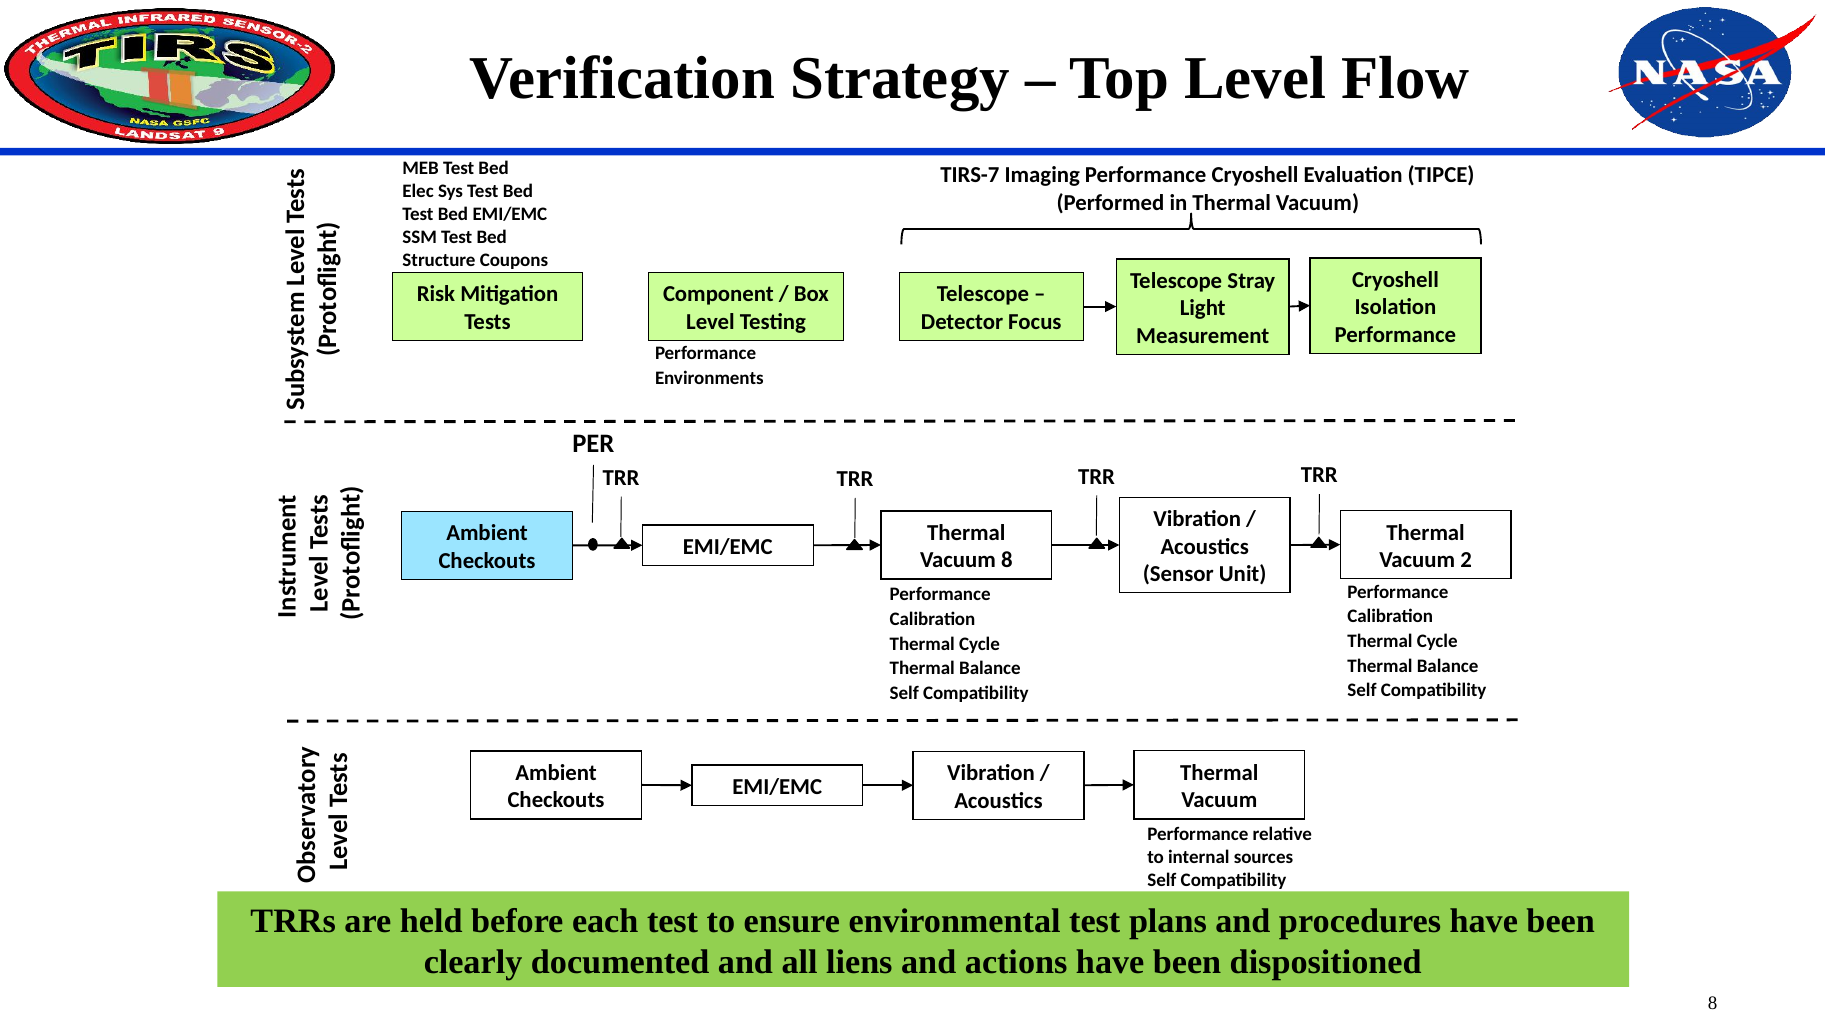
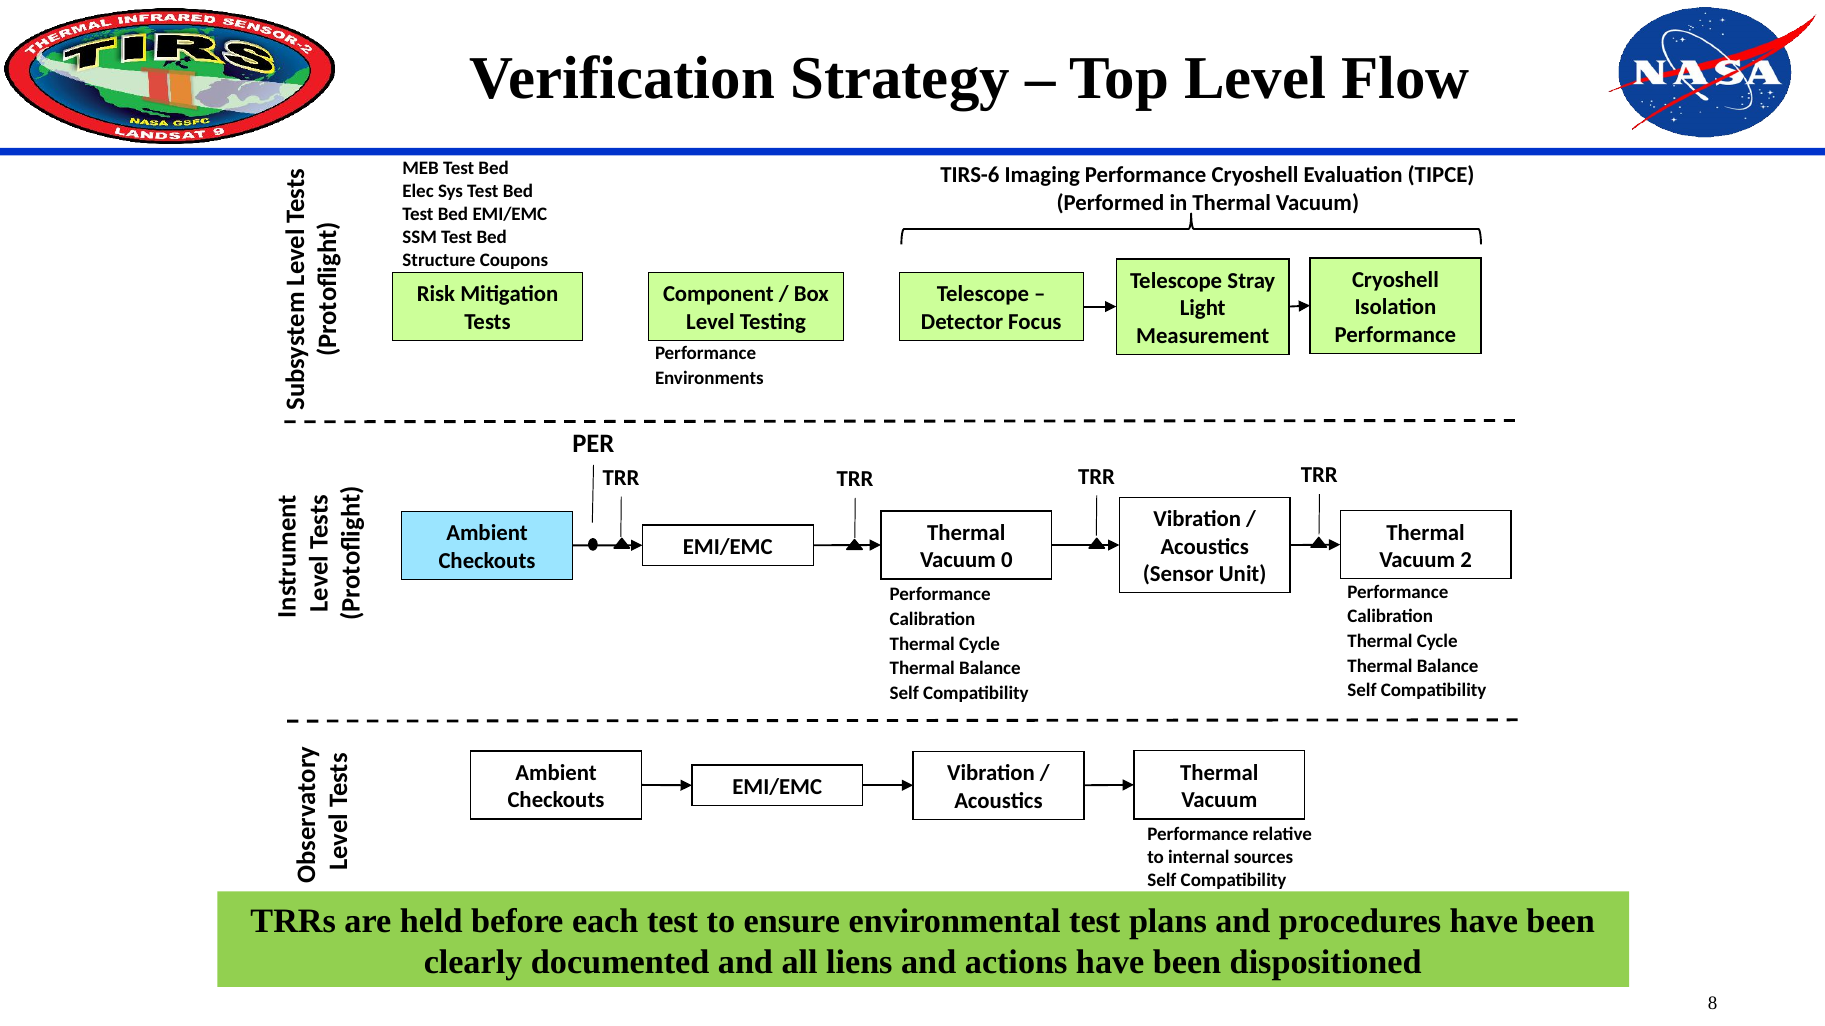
TIRS-7: TIRS-7 -> TIRS-6
Vacuum 8: 8 -> 0
